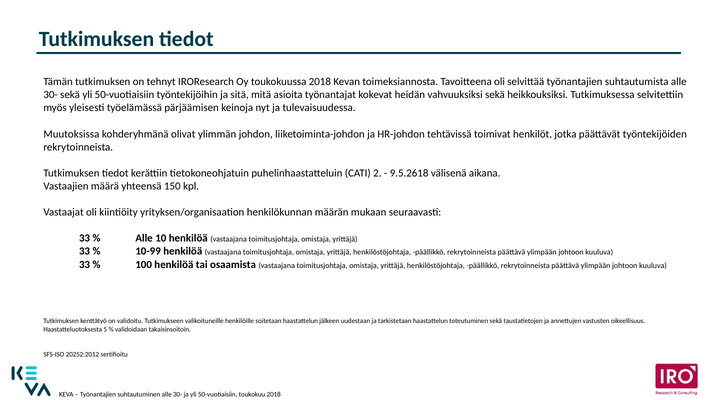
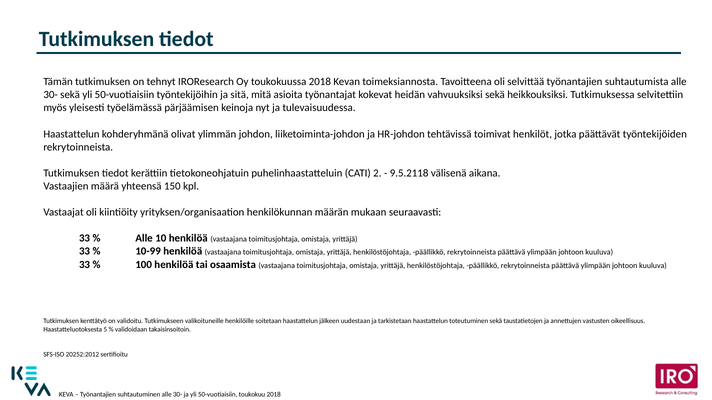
Muutoksissa at (71, 134): Muutoksissa -> Haastattelun
9.5.2618: 9.5.2618 -> 9.5.2118
